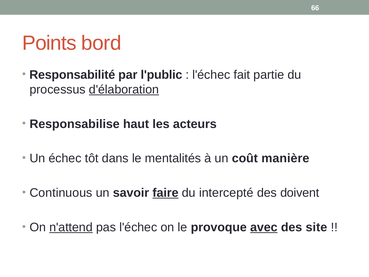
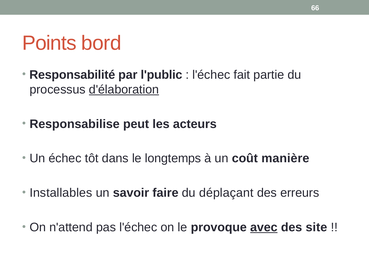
haut: haut -> peut
mentalités: mentalités -> longtemps
Continuous: Continuous -> Installables
faire underline: present -> none
intercepté: intercepté -> déplaçant
doivent: doivent -> erreurs
n'attend underline: present -> none
